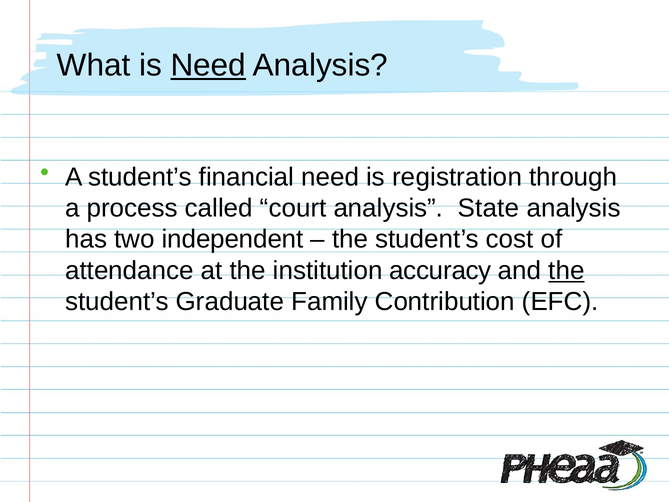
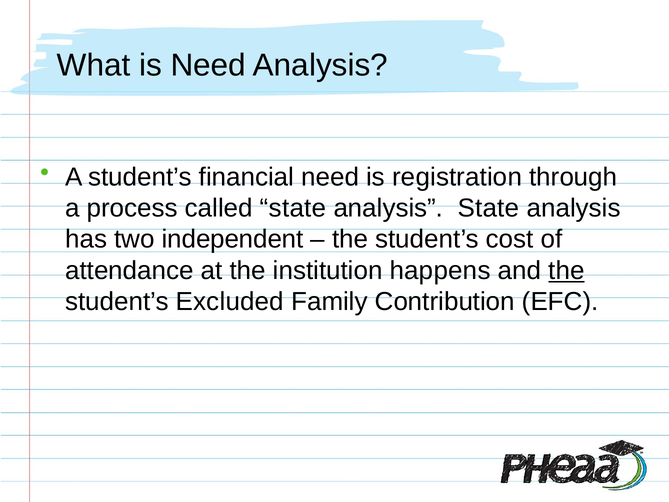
Need at (208, 65) underline: present -> none
called court: court -> state
accuracy: accuracy -> happens
Graduate: Graduate -> Excluded
